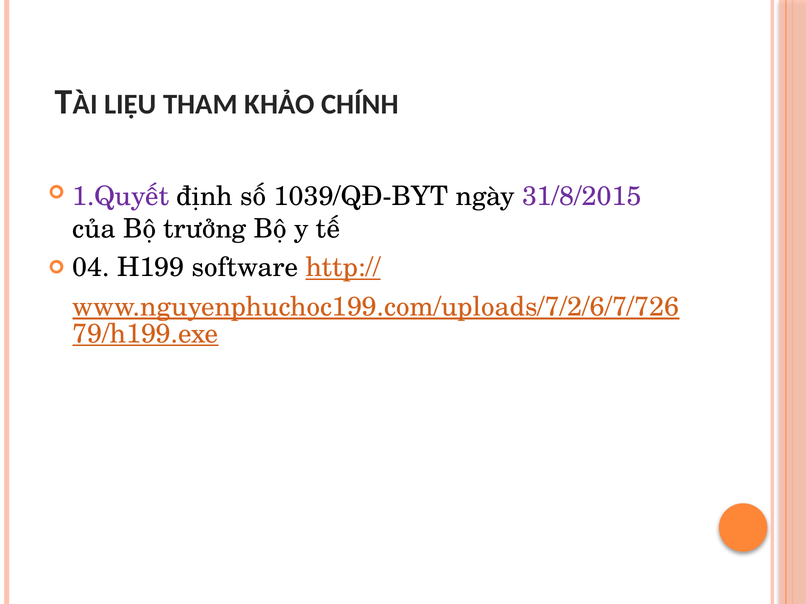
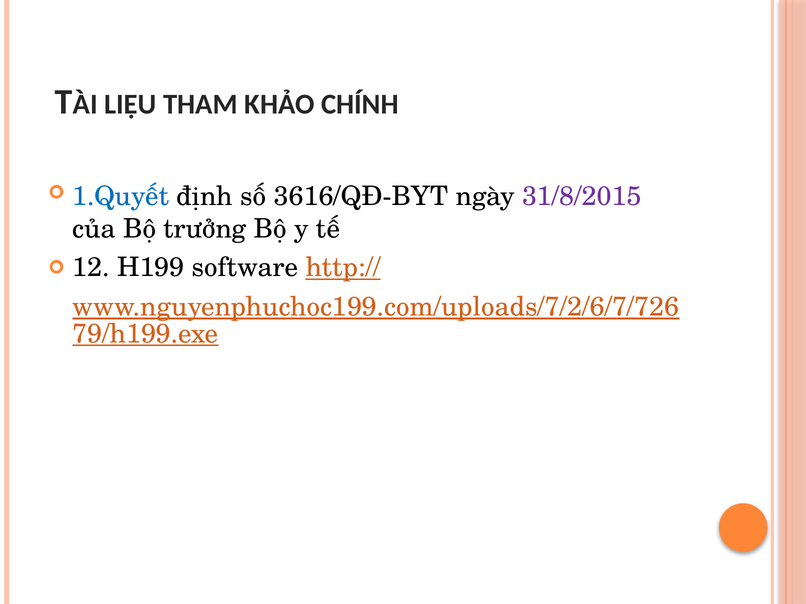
1.Quyết colour: purple -> blue
1039/QĐ-BYT: 1039/QĐ-BYT -> 3616/QĐ-BYT
04: 04 -> 12
